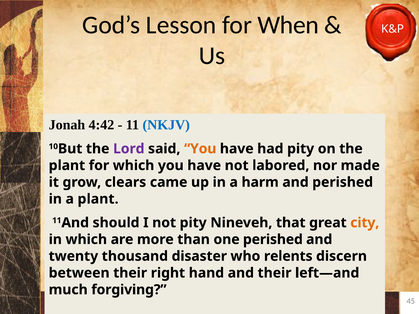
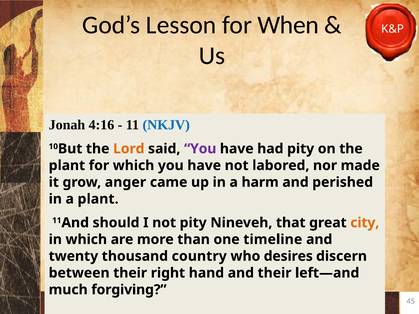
4:42: 4:42 -> 4:16
Lord colour: purple -> orange
You at (200, 149) colour: orange -> purple
clears: clears -> anger
one perished: perished -> timeline
disaster: disaster -> country
relents: relents -> desires
